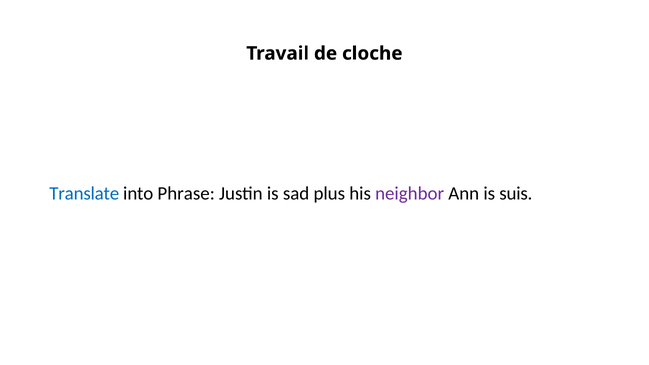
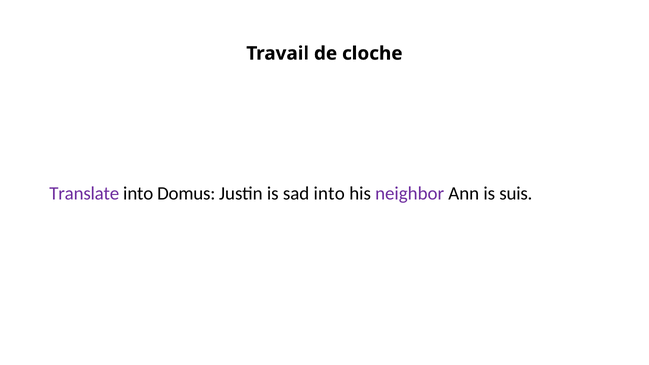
Translate colour: blue -> purple
Phrase: Phrase -> Domus
sad plus: plus -> into
